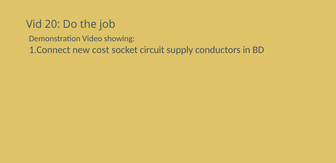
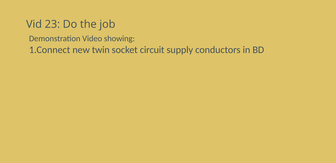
20: 20 -> 23
cost: cost -> twin
